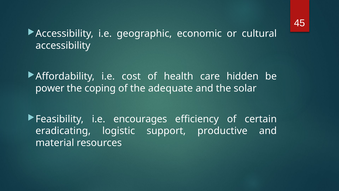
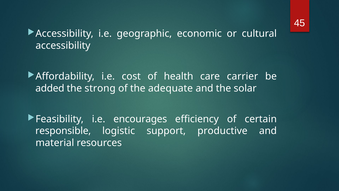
hidden: hidden -> carrier
power: power -> added
coping: coping -> strong
eradicating: eradicating -> responsible
